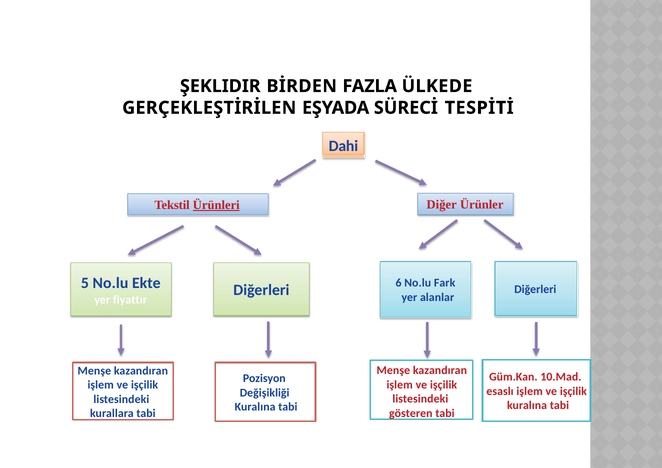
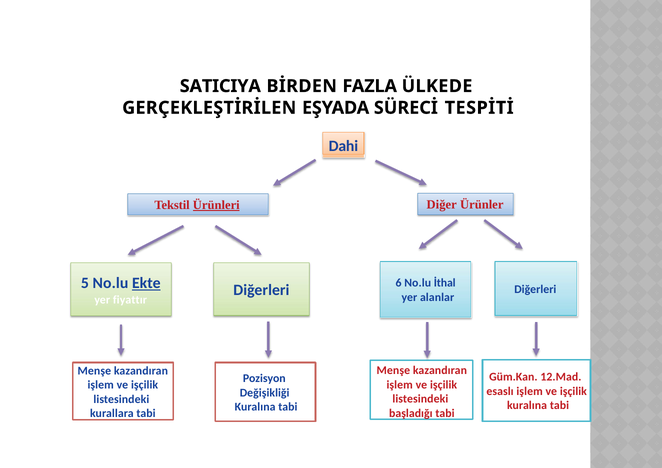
ŞEKLIDIR: ŞEKLIDIR -> SATICIYA
Ekte underline: none -> present
Fark: Fark -> İthal
10.Mad: 10.Mad -> 12.Mad
gösteren: gösteren -> başladığı
